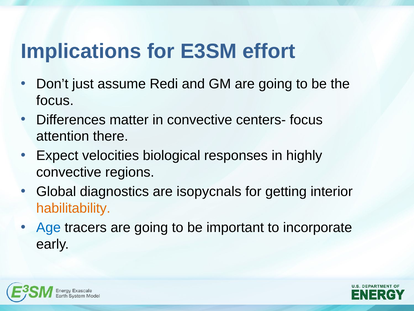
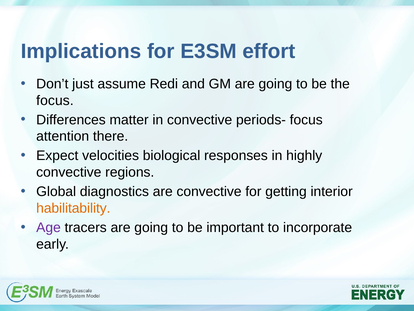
centers-: centers- -> periods-
are isopycnals: isopycnals -> convective
Age colour: blue -> purple
